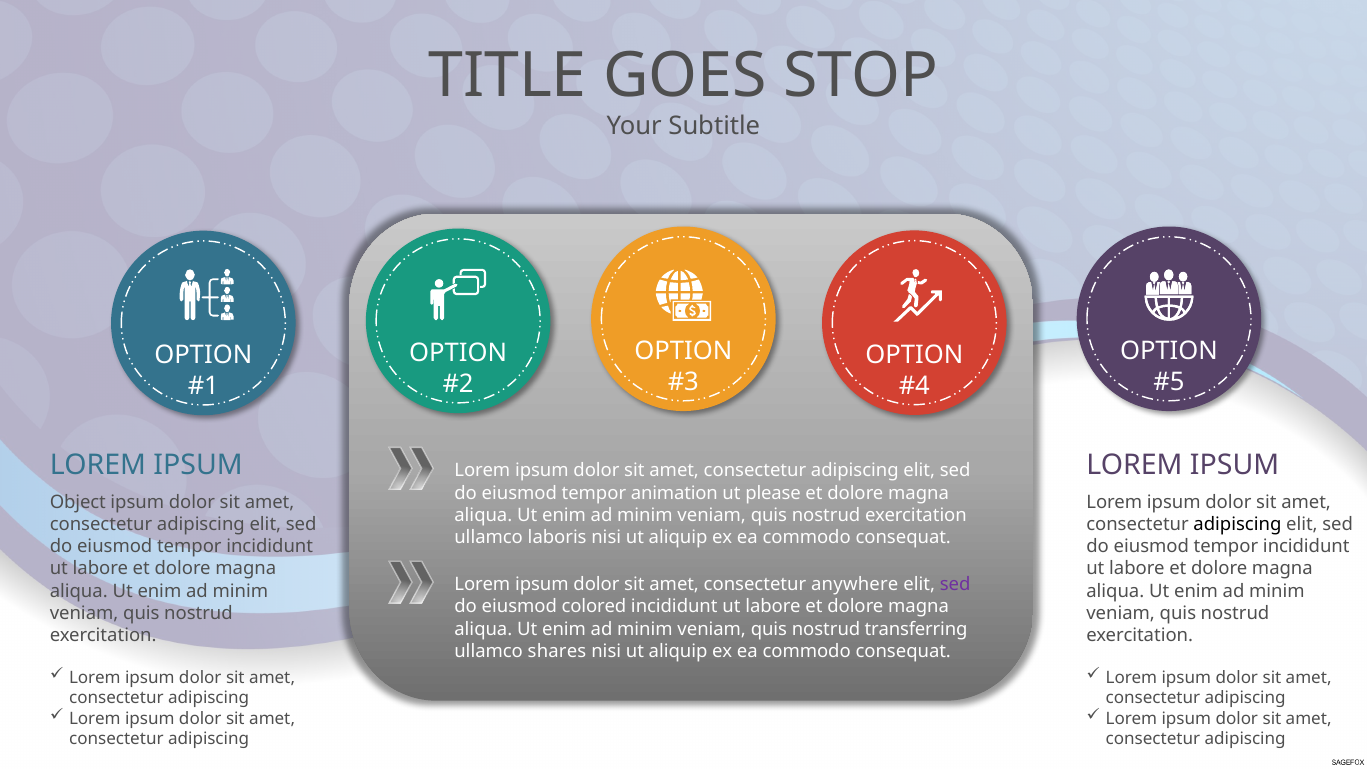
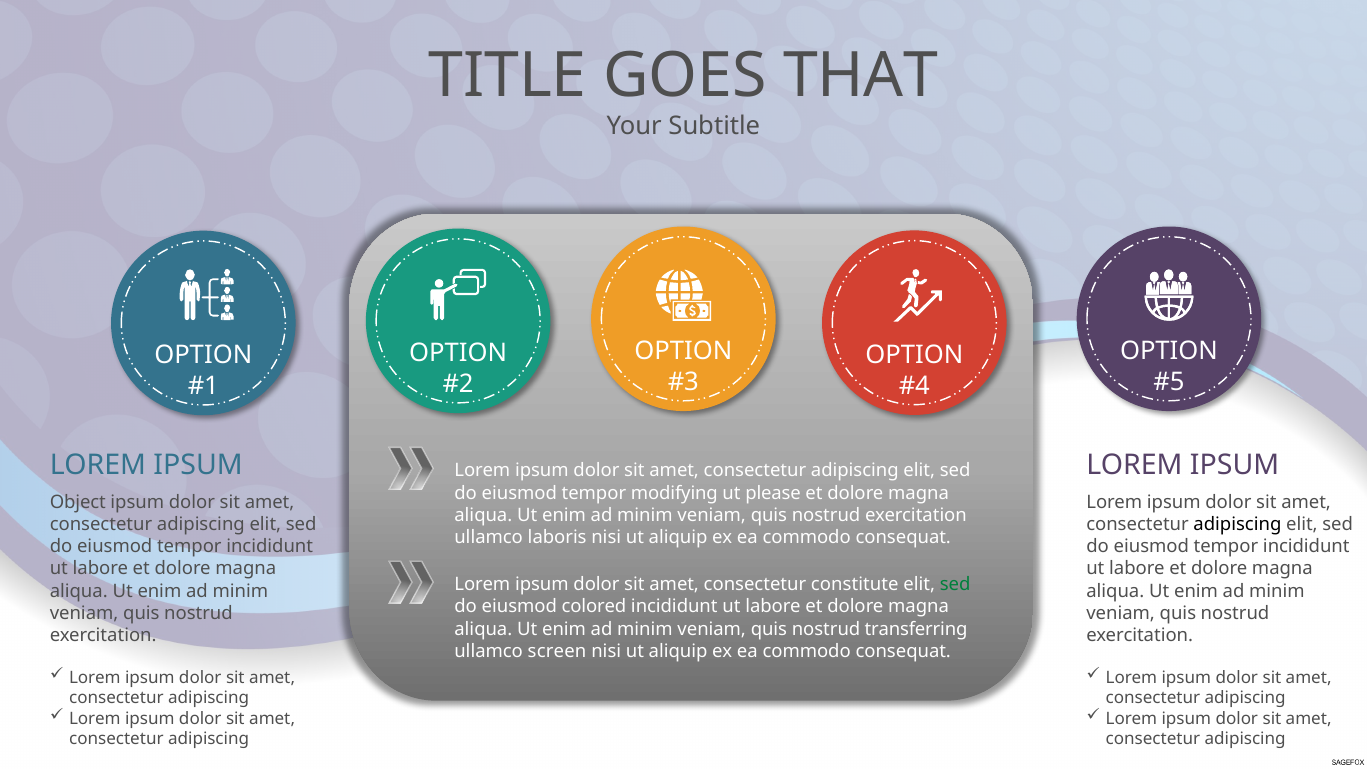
STOP: STOP -> THAT
animation: animation -> modifying
anywhere: anywhere -> constitute
sed at (955, 585) colour: purple -> green
shares: shares -> screen
